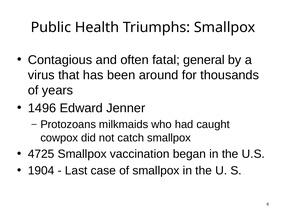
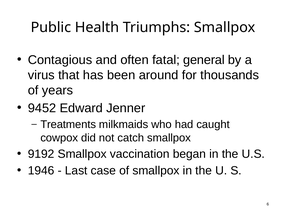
1496: 1496 -> 9452
Protozoans: Protozoans -> Treatments
4725: 4725 -> 9192
1904: 1904 -> 1946
